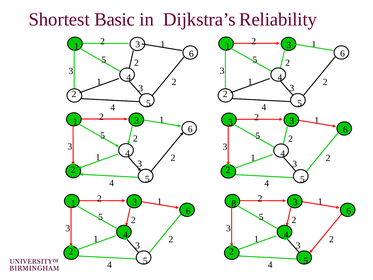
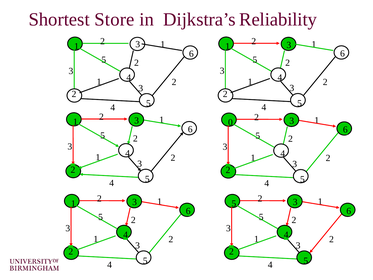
Basic: Basic -> Store
3 at (230, 122): 3 -> 0
8 at (234, 203): 8 -> 5
